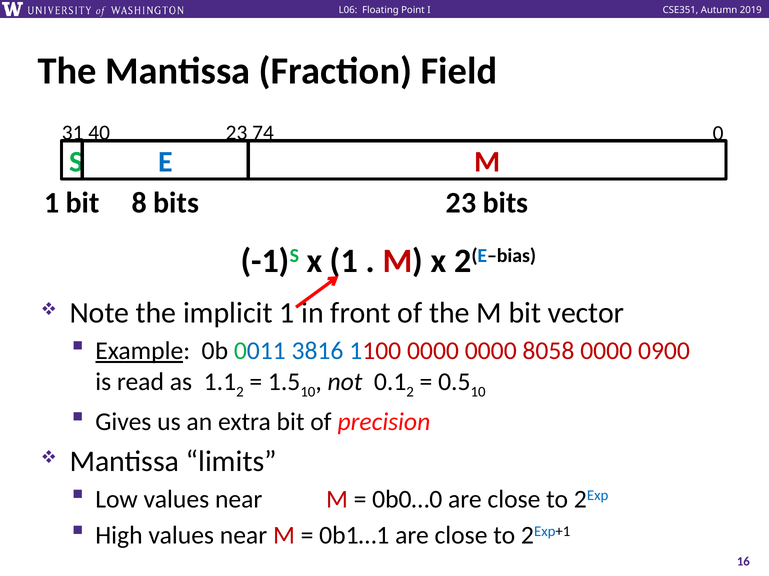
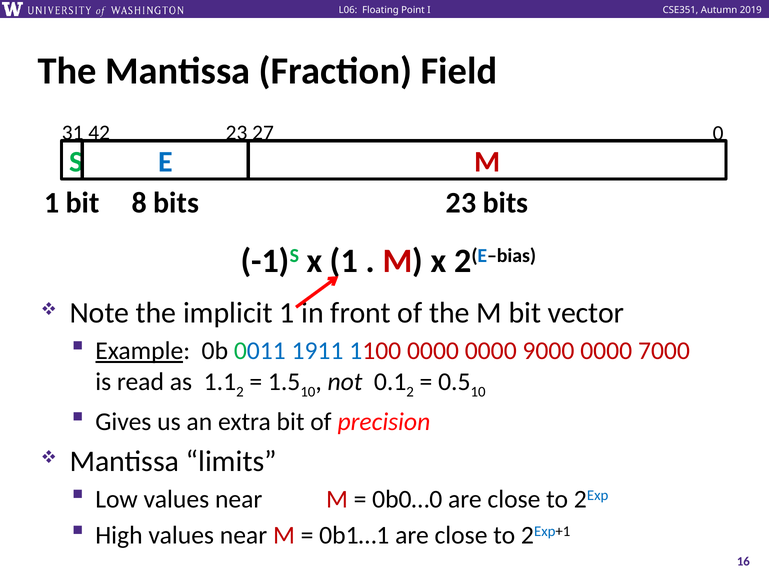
40: 40 -> 42
74: 74 -> 27
3816: 3816 -> 1911
8058: 8058 -> 9000
0900: 0900 -> 7000
